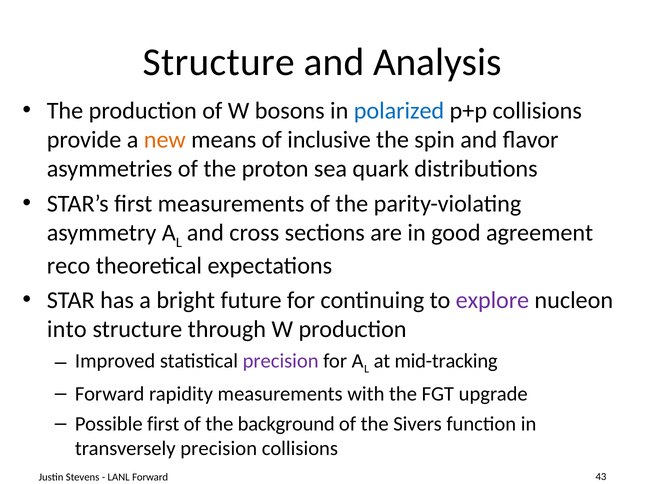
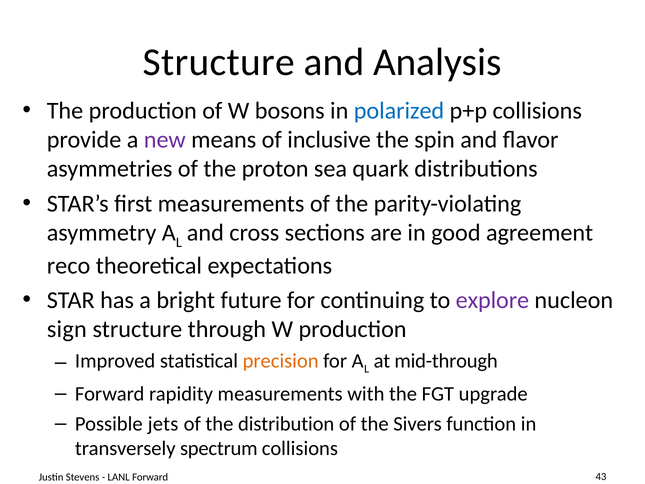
new colour: orange -> purple
into: into -> sign
precision at (281, 361) colour: purple -> orange
mid-tracking: mid-tracking -> mid-through
Possible first: first -> jets
background: background -> distribution
transversely precision: precision -> spectrum
